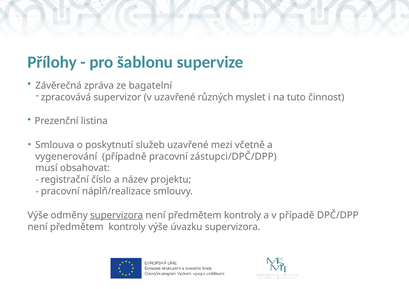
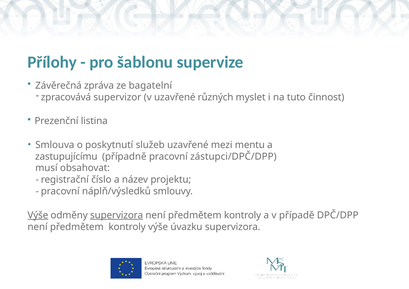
včetně: včetně -> mentu
vygenerování: vygenerování -> zastupujícímu
náplň/realizace: náplň/realizace -> náplň/výsledků
Výše at (38, 215) underline: none -> present
